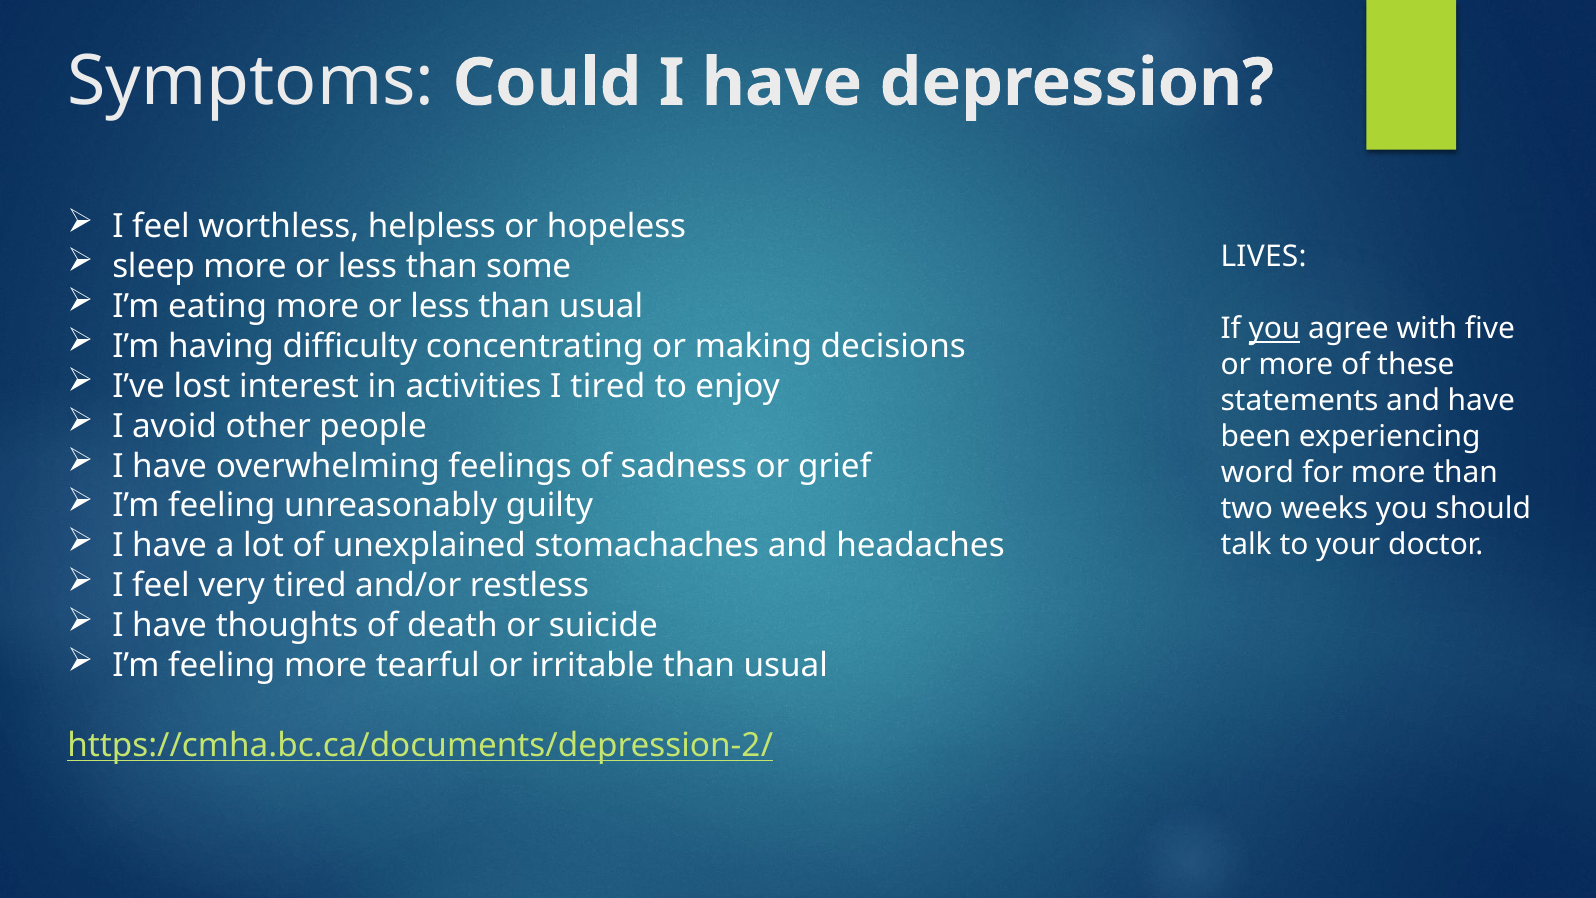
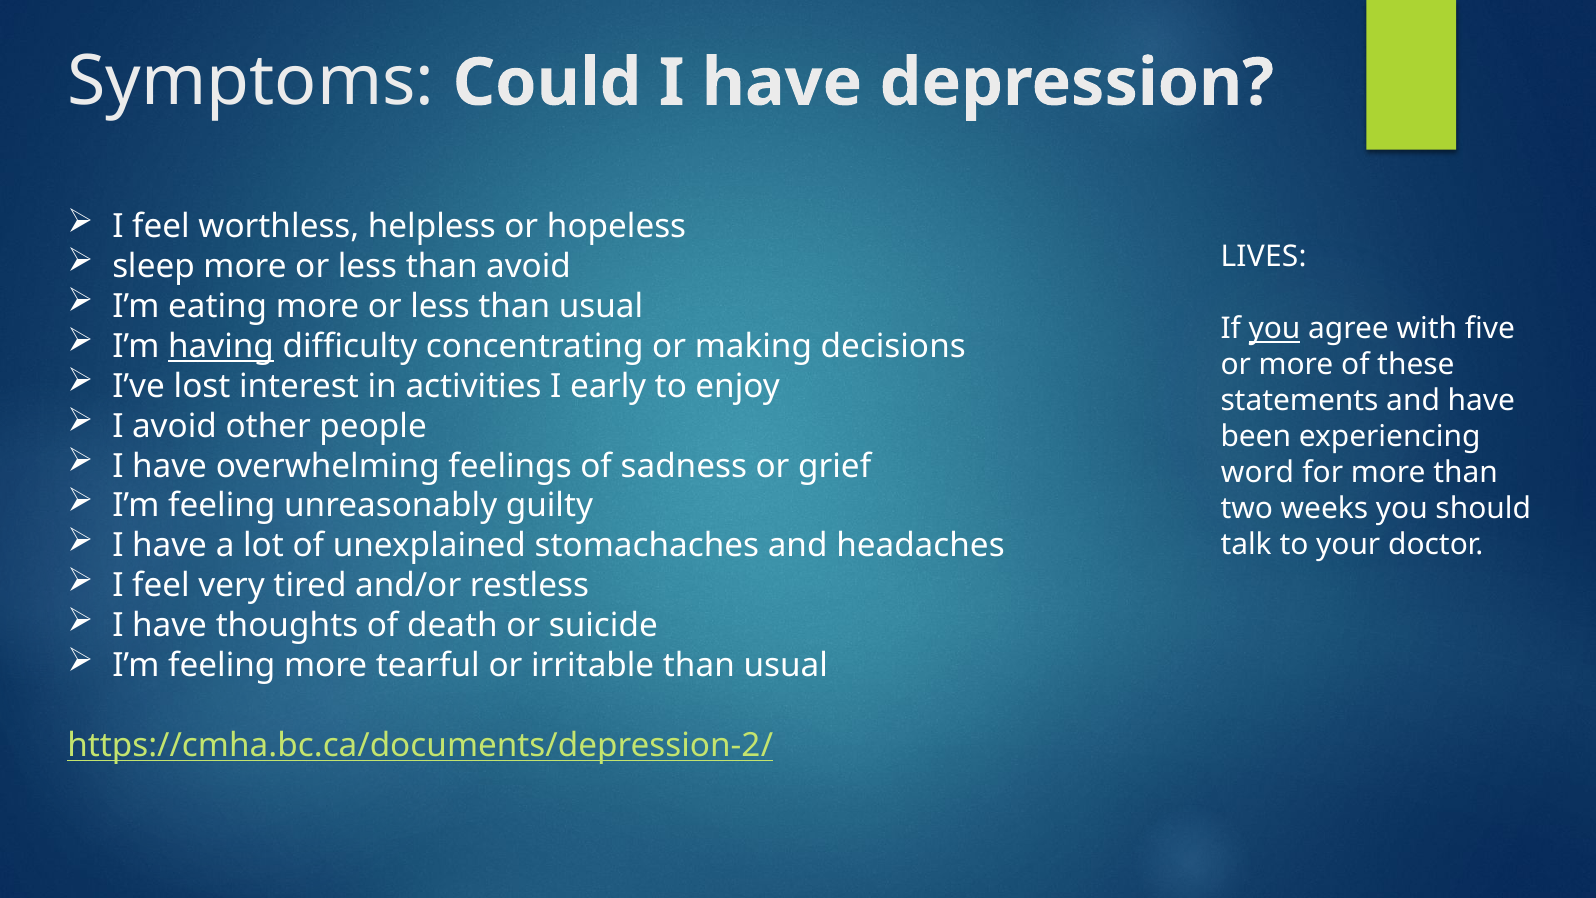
than some: some -> avoid
having underline: none -> present
I tired: tired -> early
